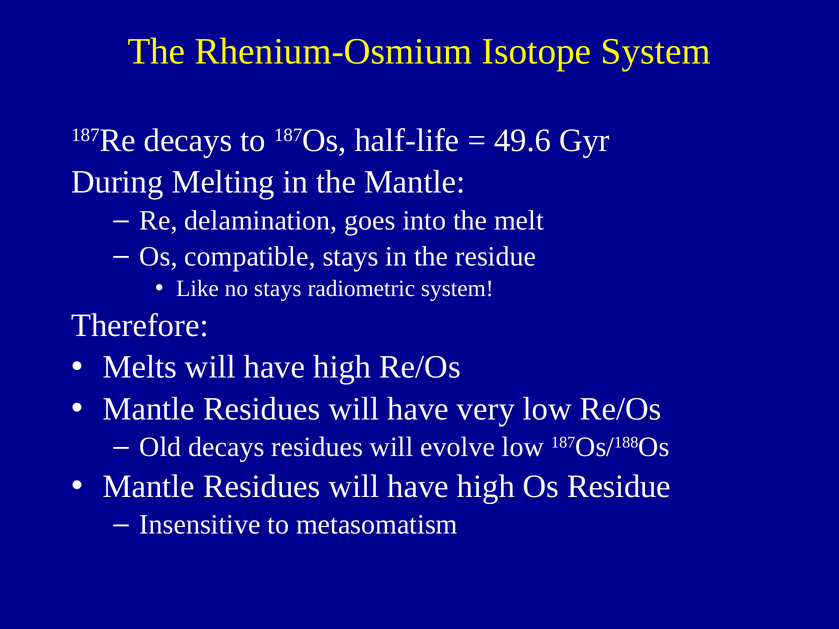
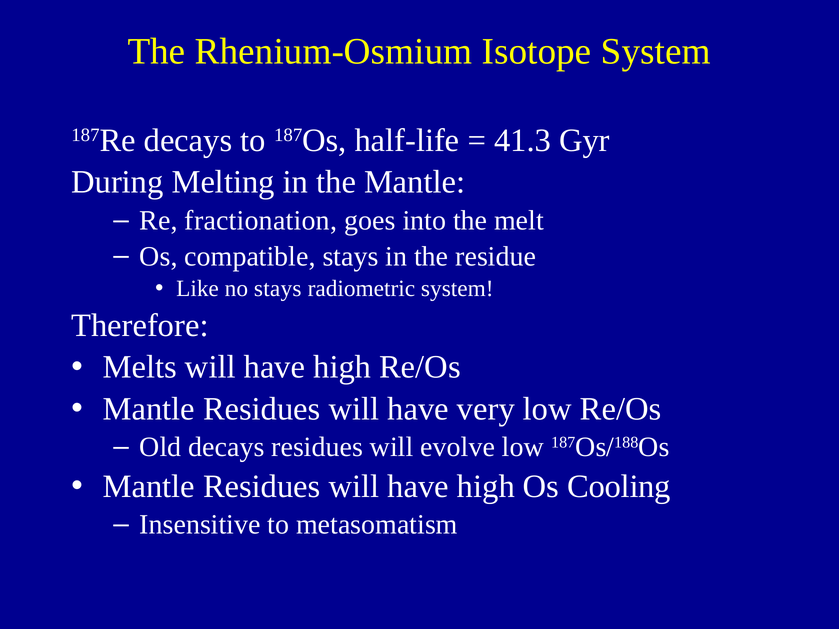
49.6: 49.6 -> 41.3
delamination: delamination -> fractionation
Os Residue: Residue -> Cooling
